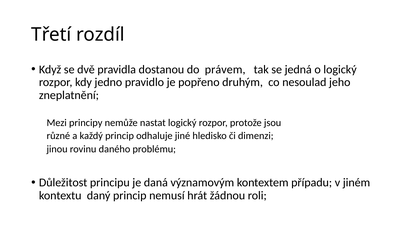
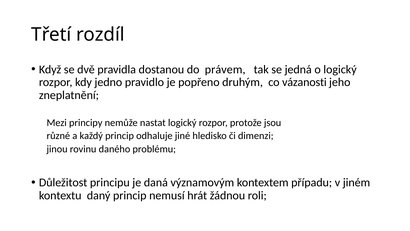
nesoulad: nesoulad -> vázanosti
